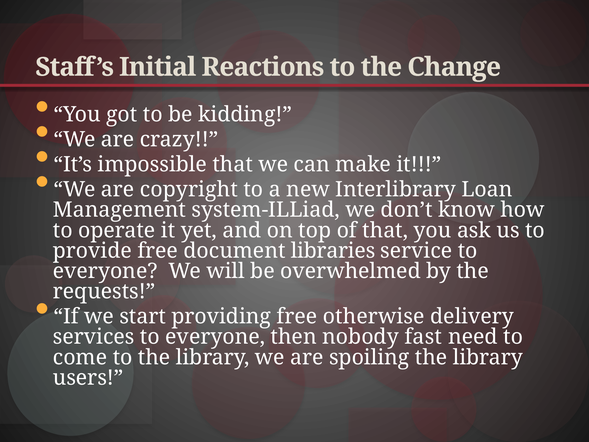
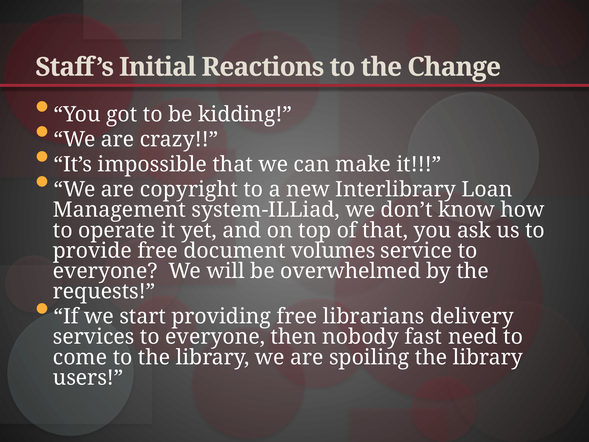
libraries: libraries -> volumes
otherwise: otherwise -> librarians
